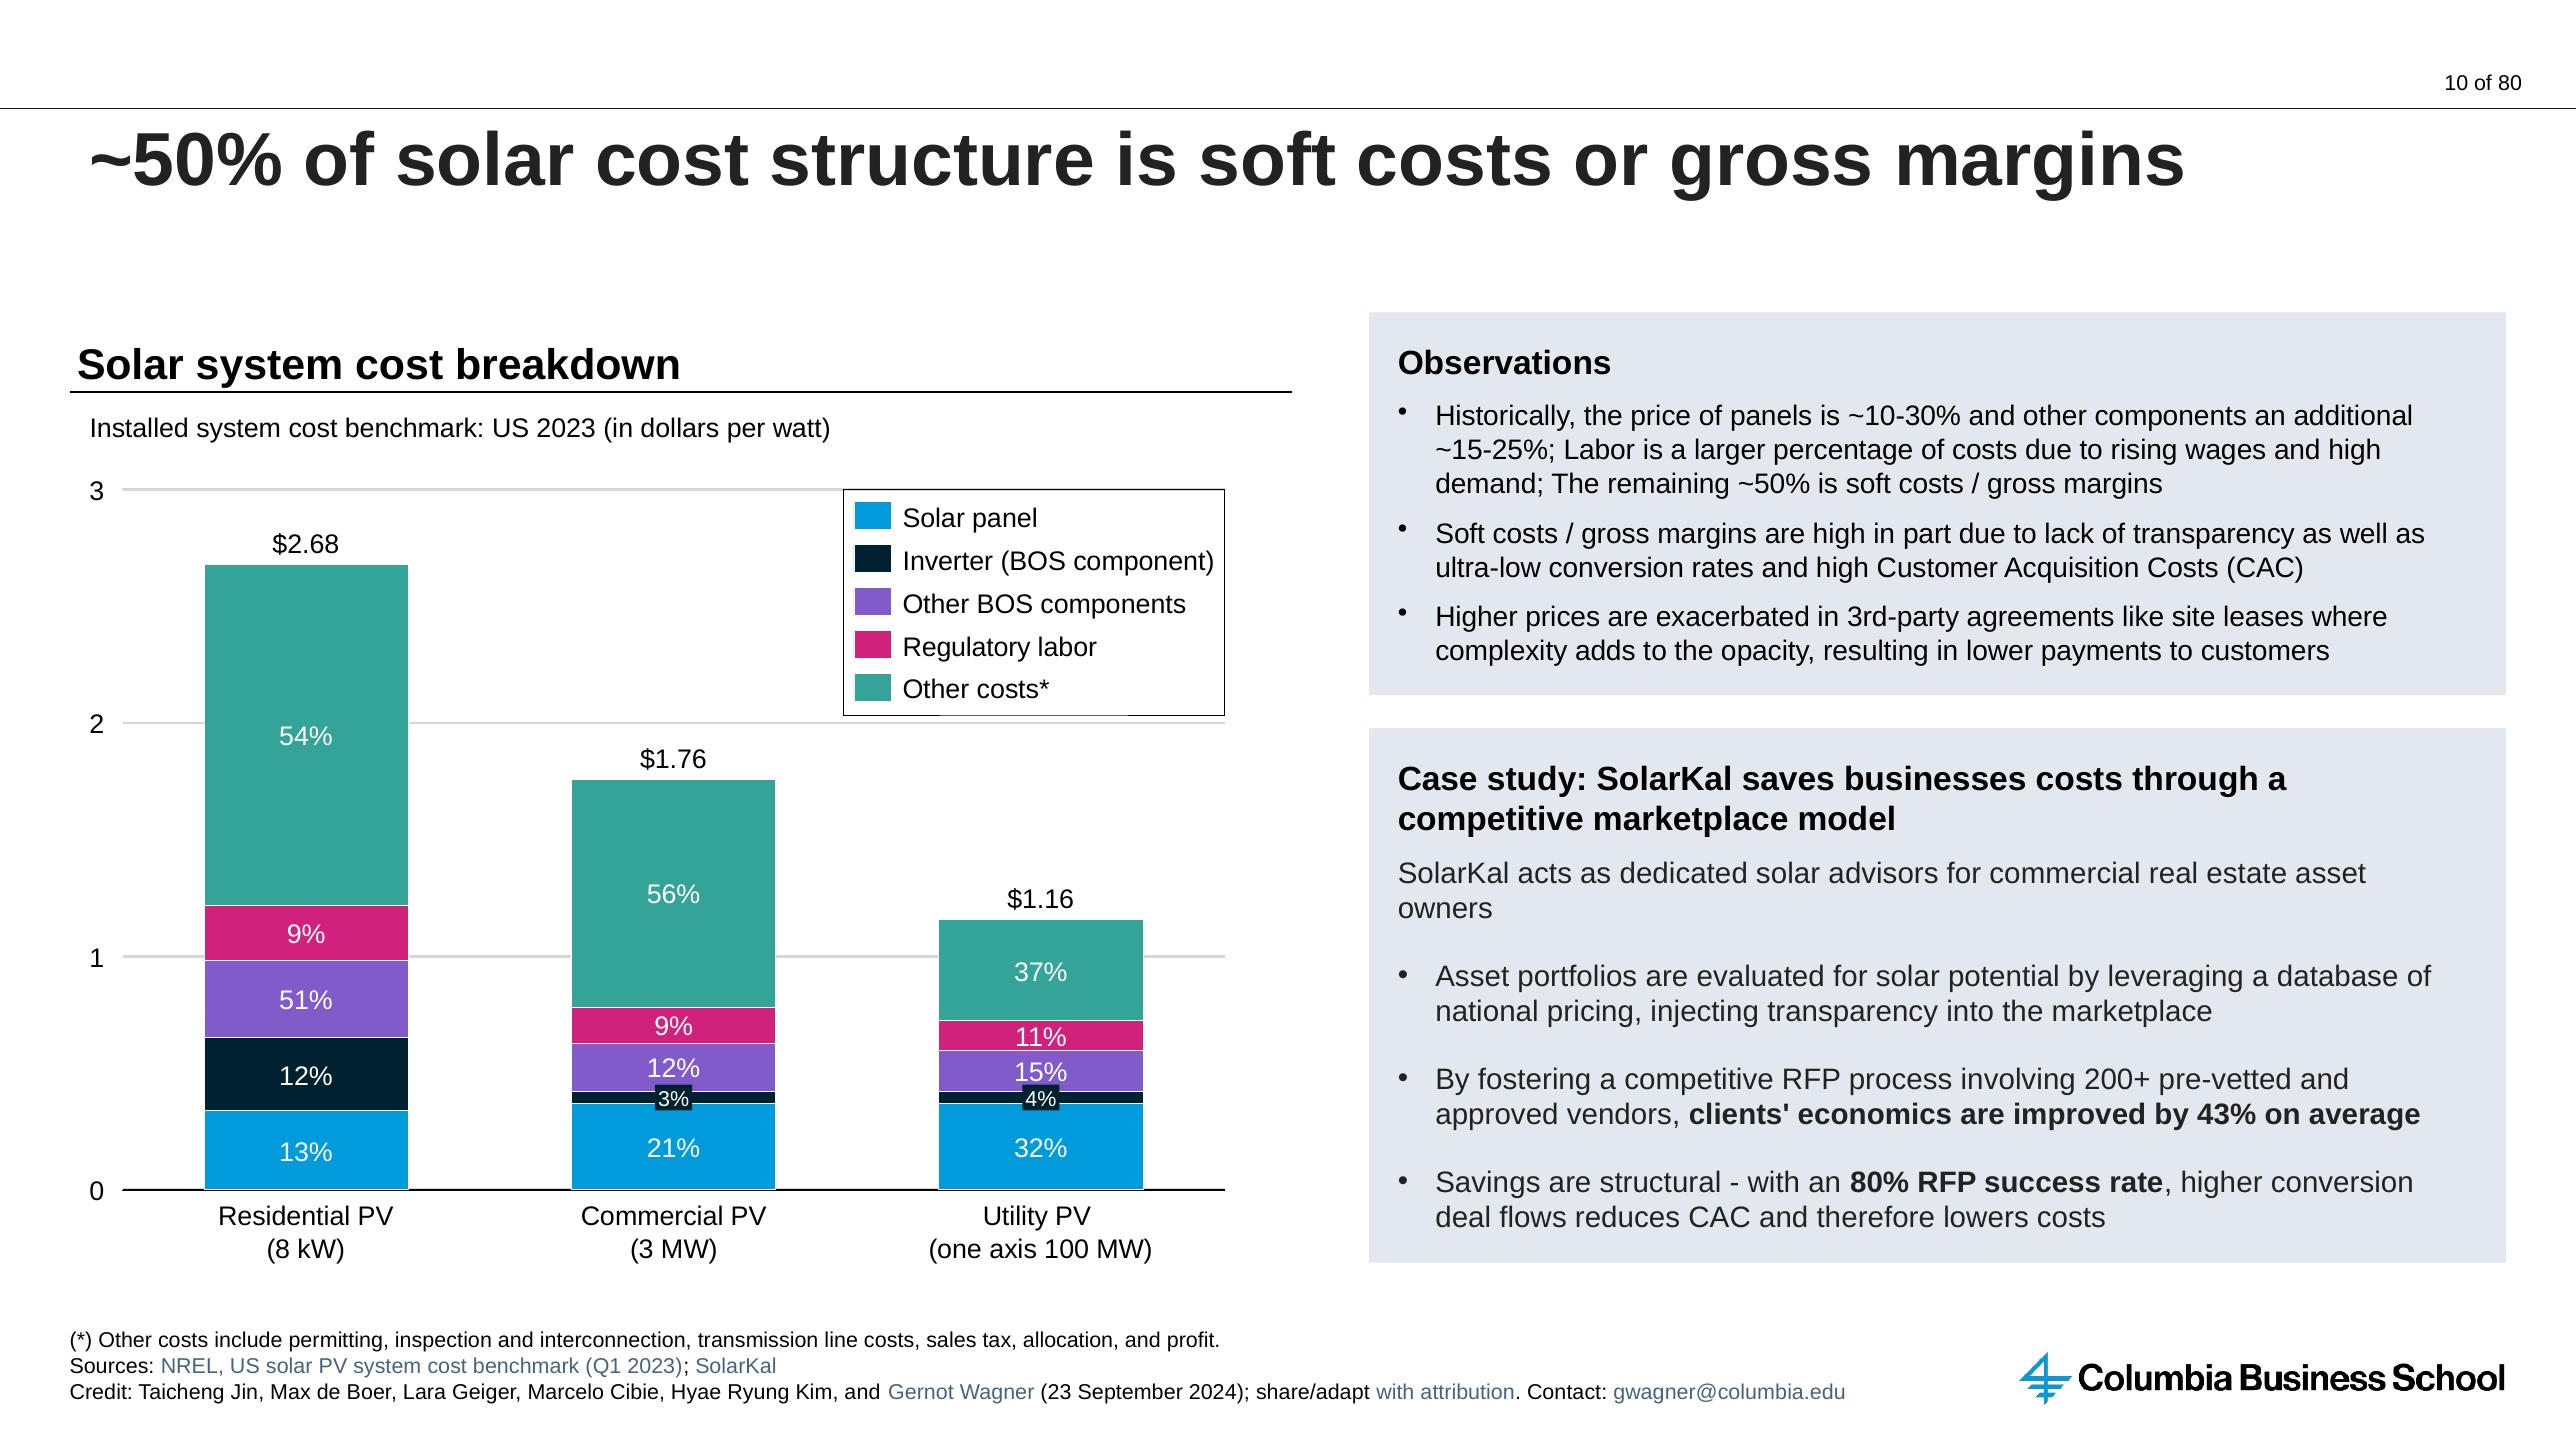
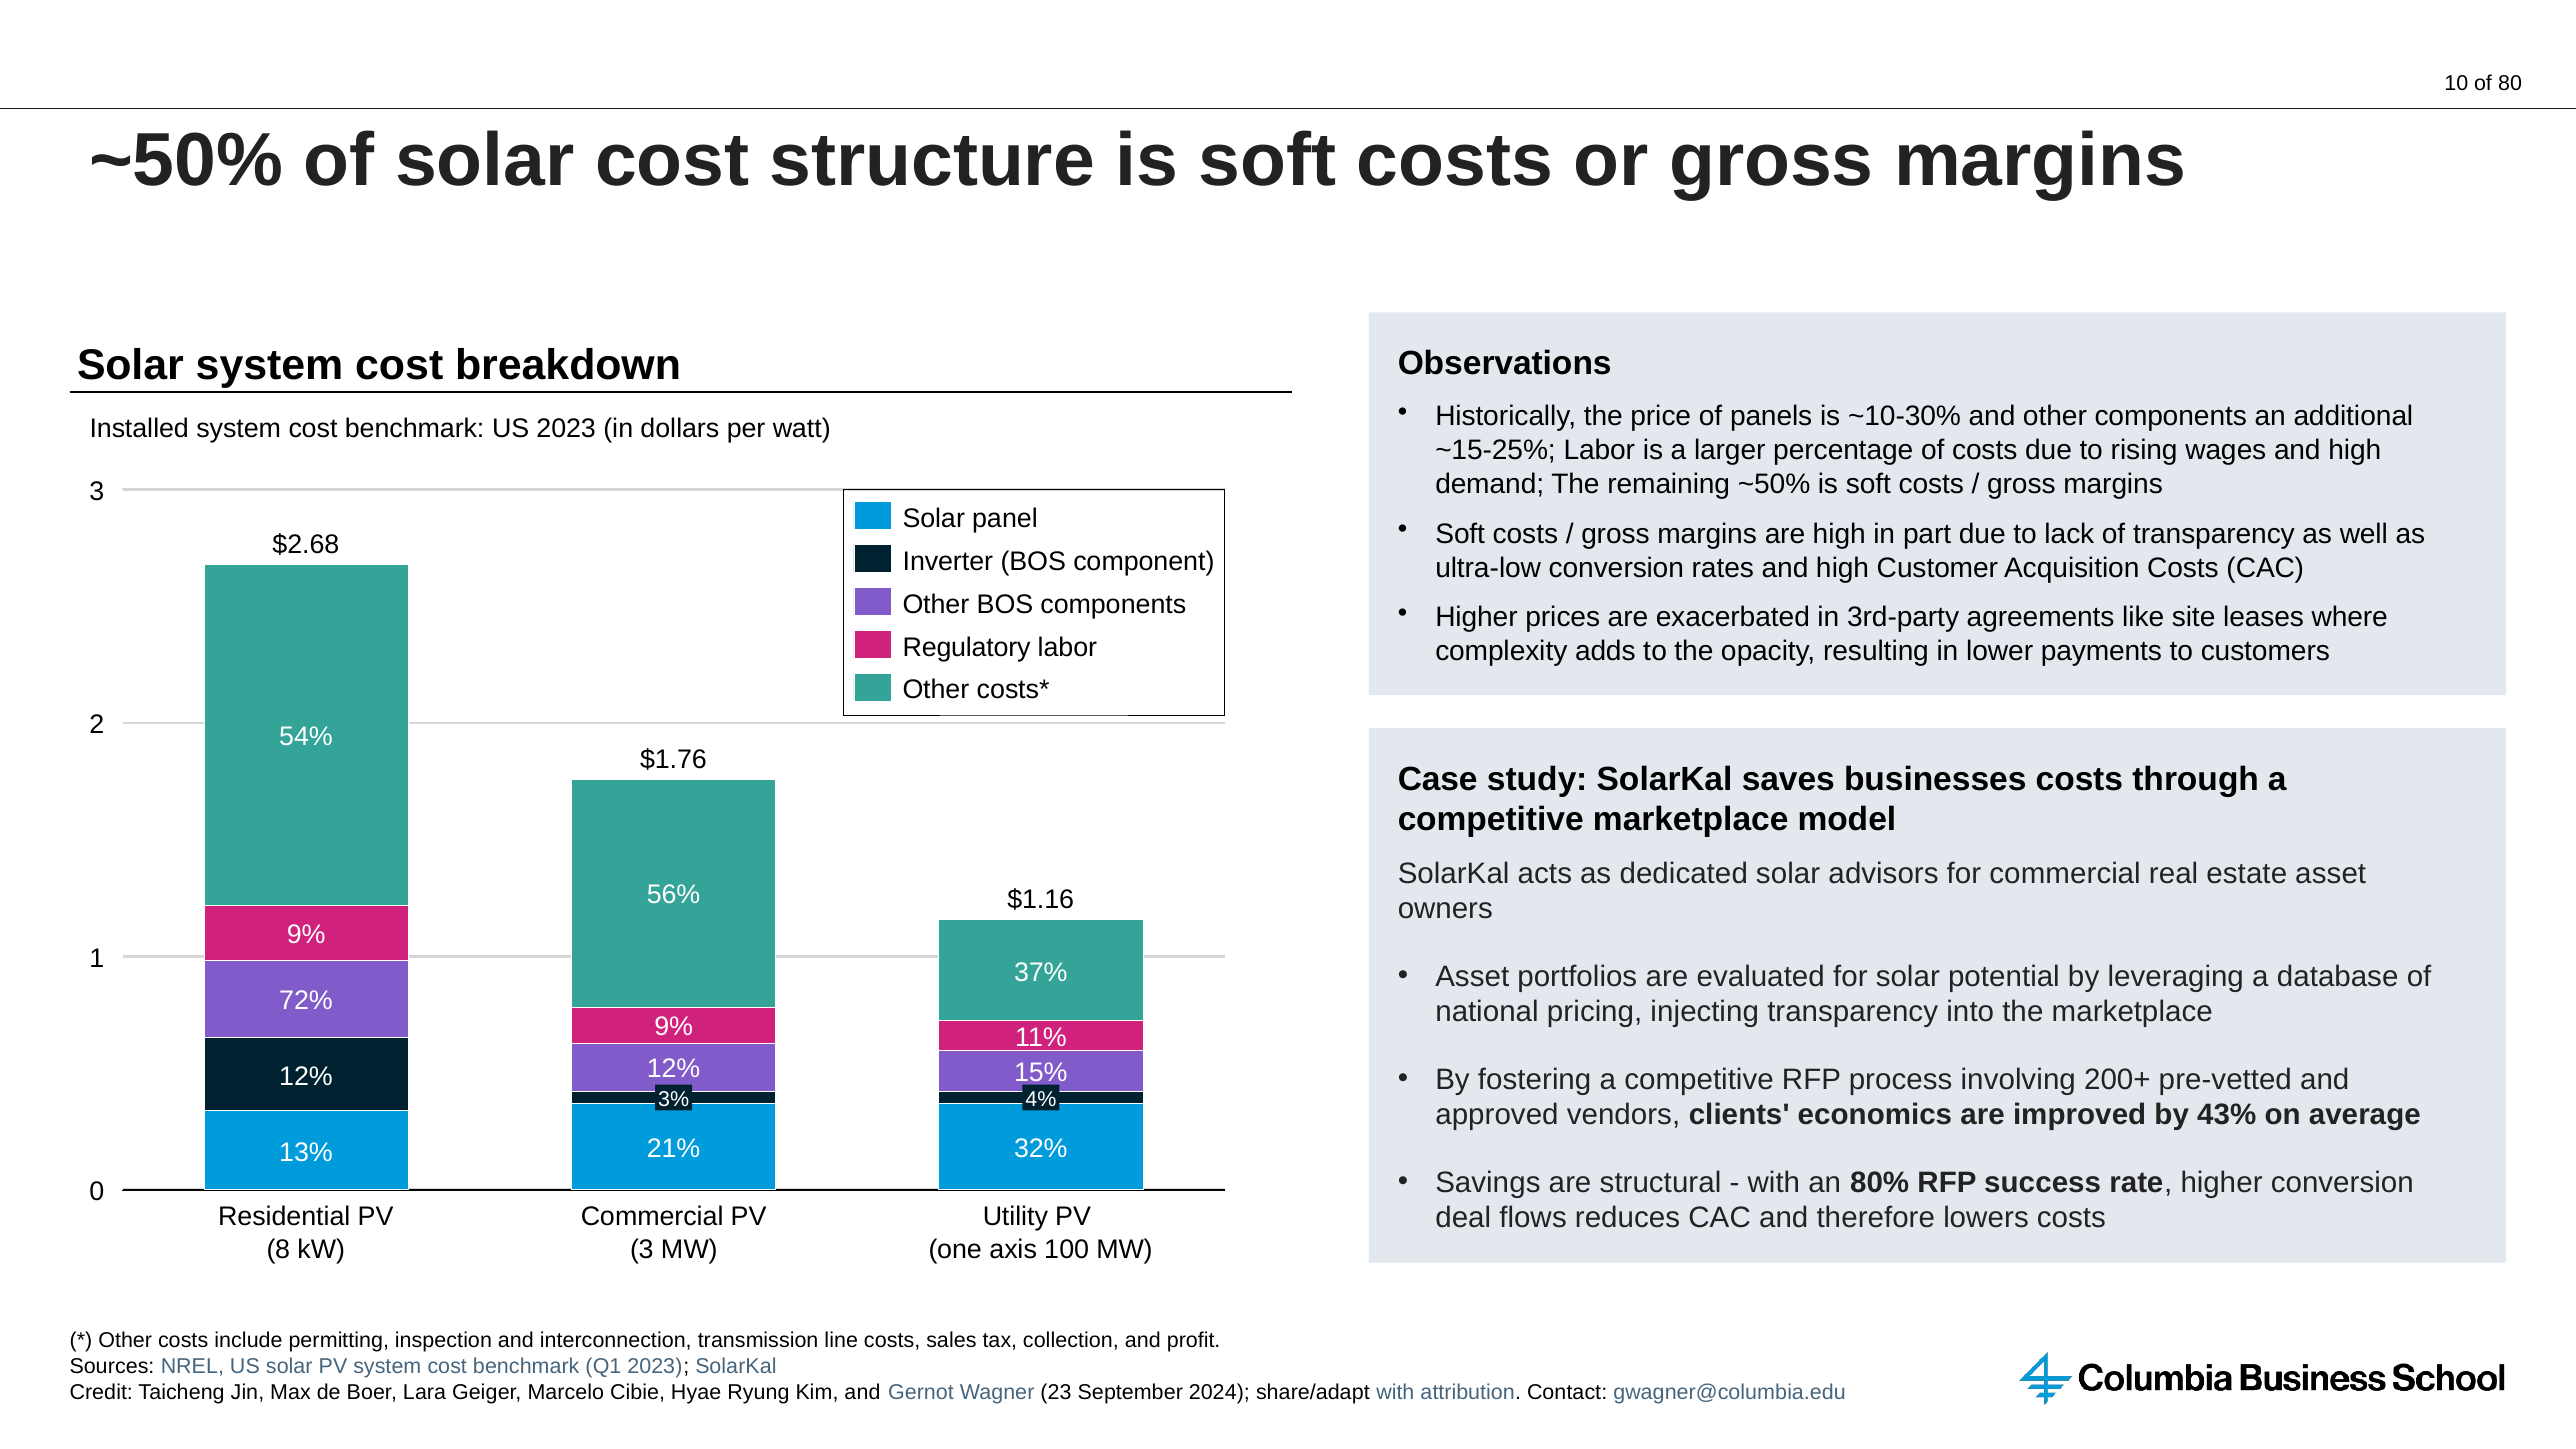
51%: 51% -> 72%
allocation: allocation -> collection
